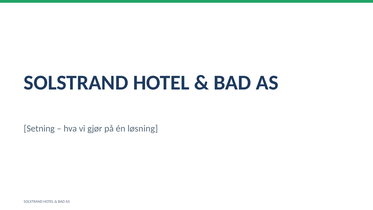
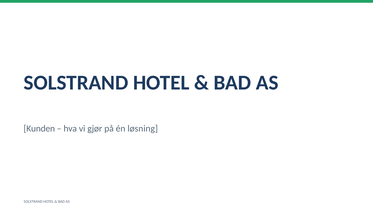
Setning: Setning -> Kunden
